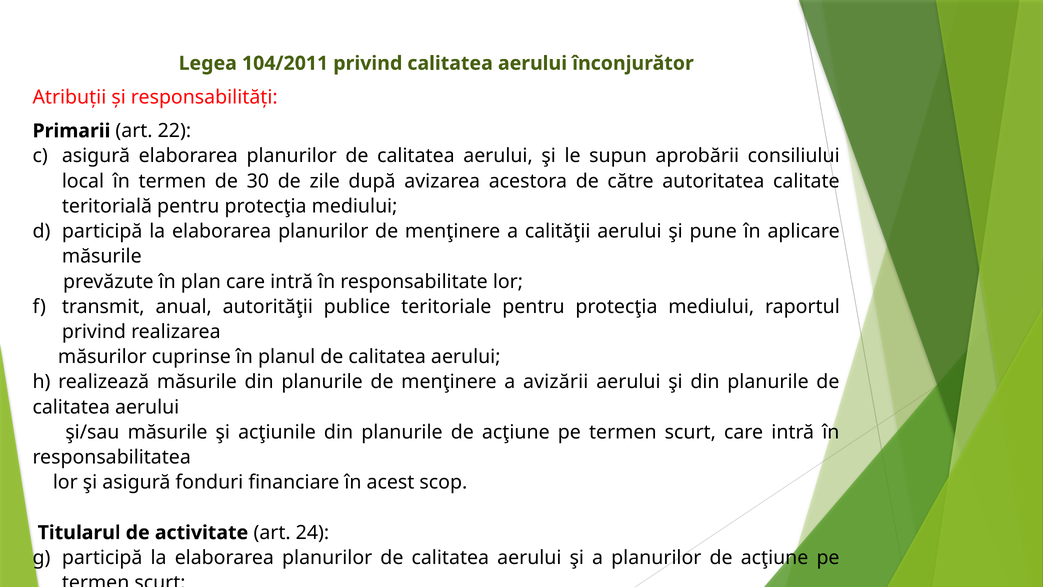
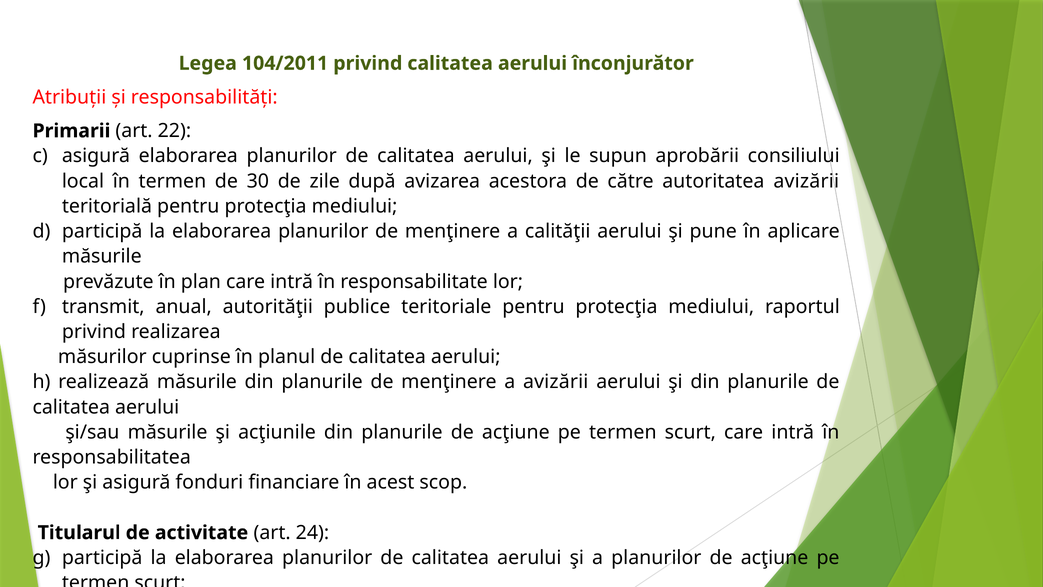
autoritatea calitate: calitate -> avizării
